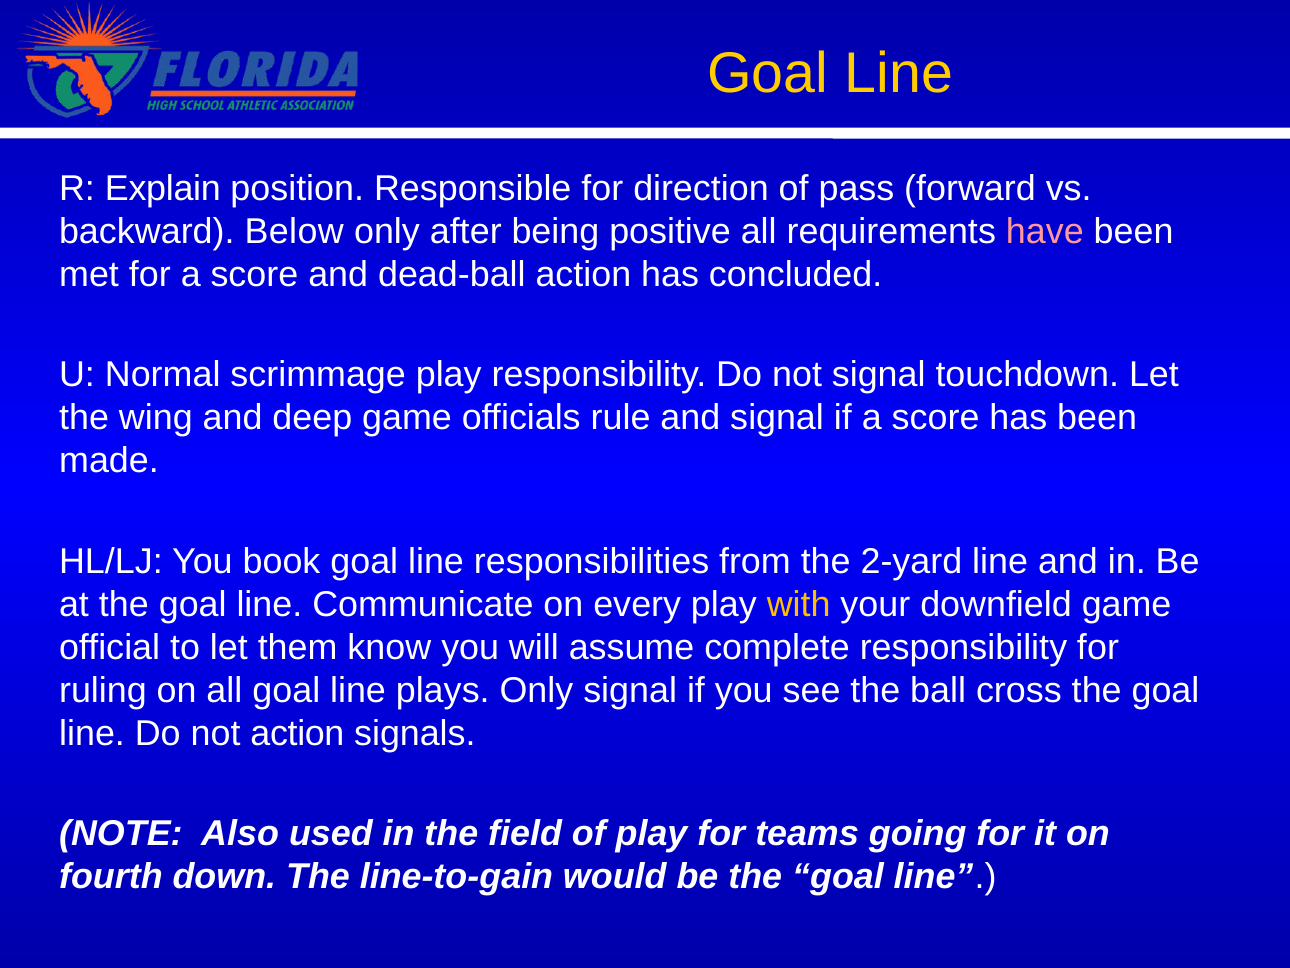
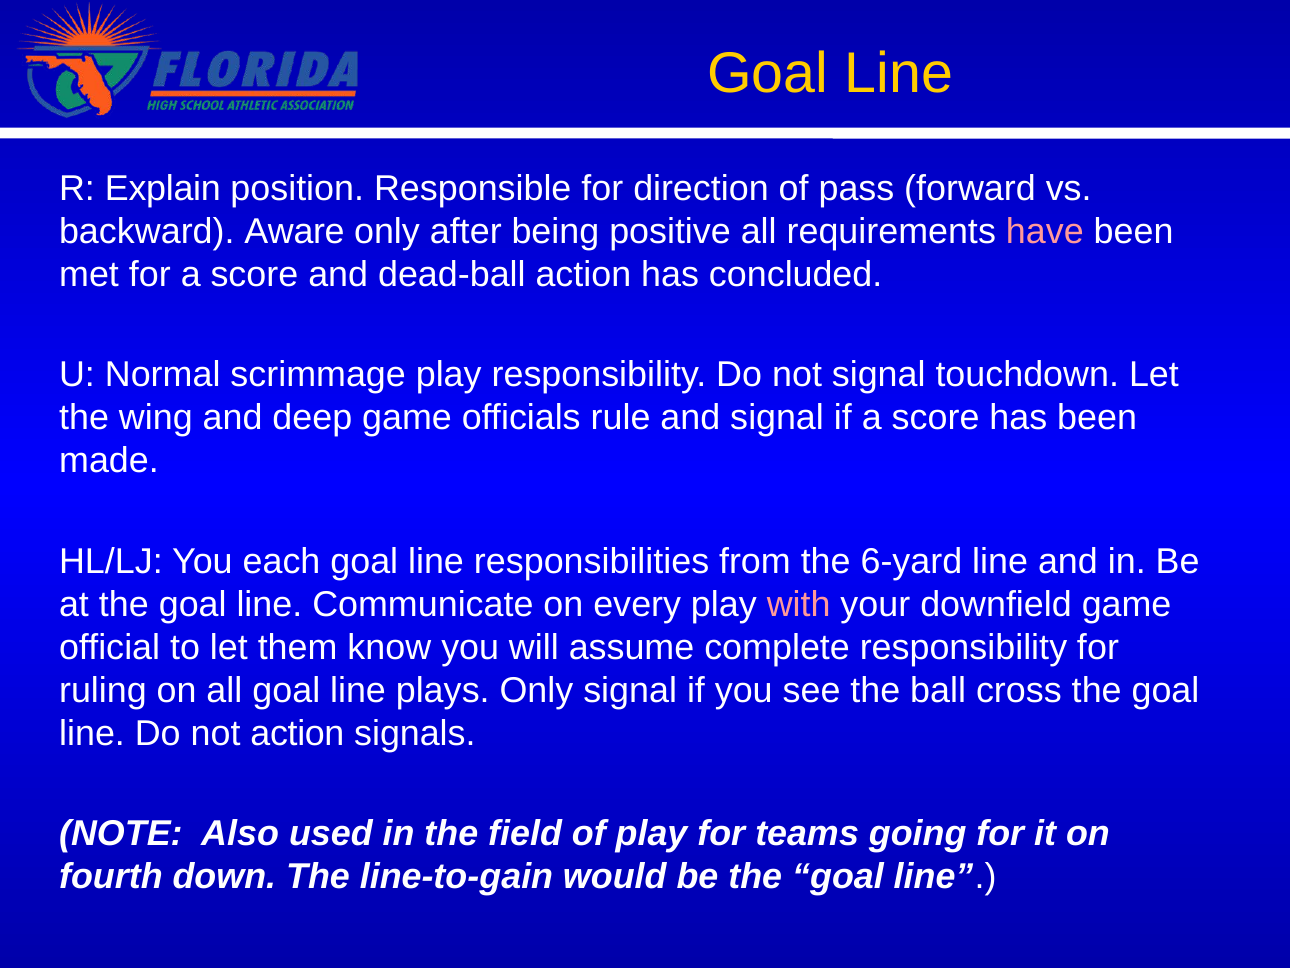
Below: Below -> Aware
book: book -> each
2-yard: 2-yard -> 6-yard
with colour: yellow -> pink
